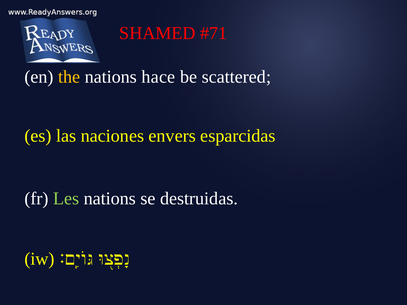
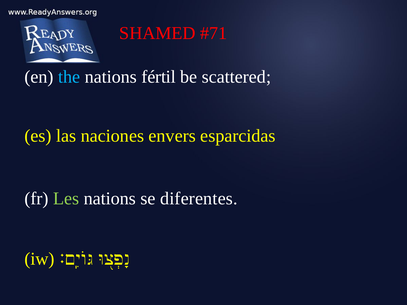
the colour: yellow -> light blue
hace: hace -> fértil
destruidas: destruidas -> diferentes
